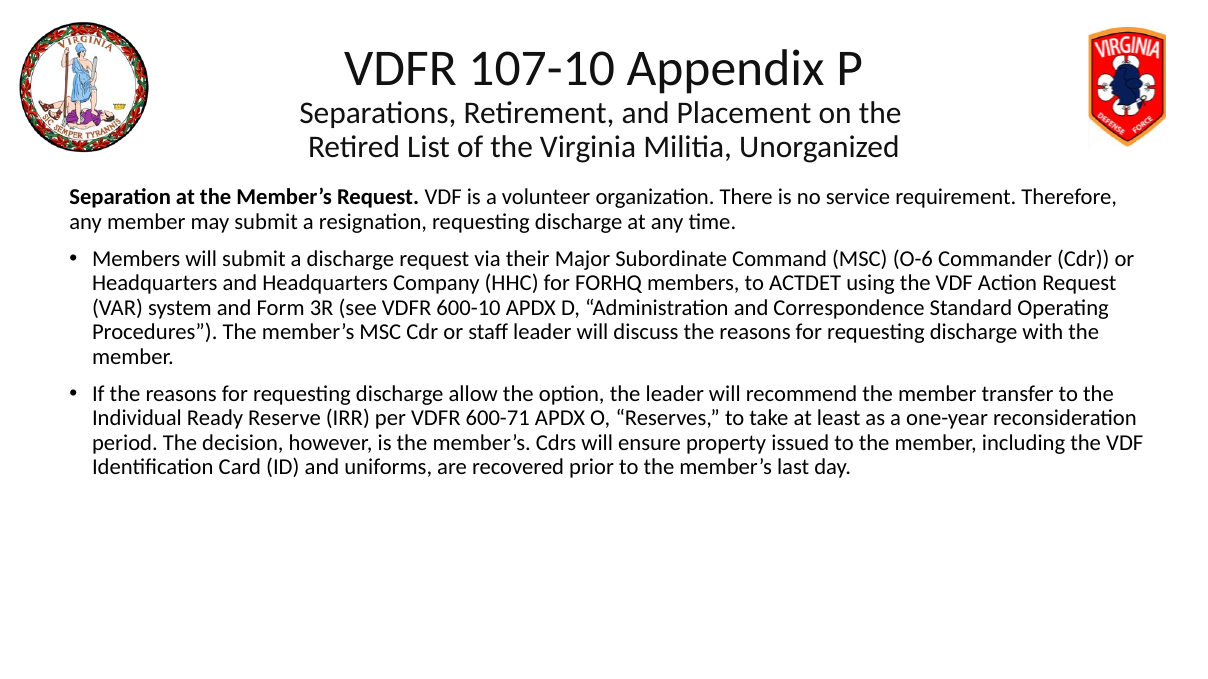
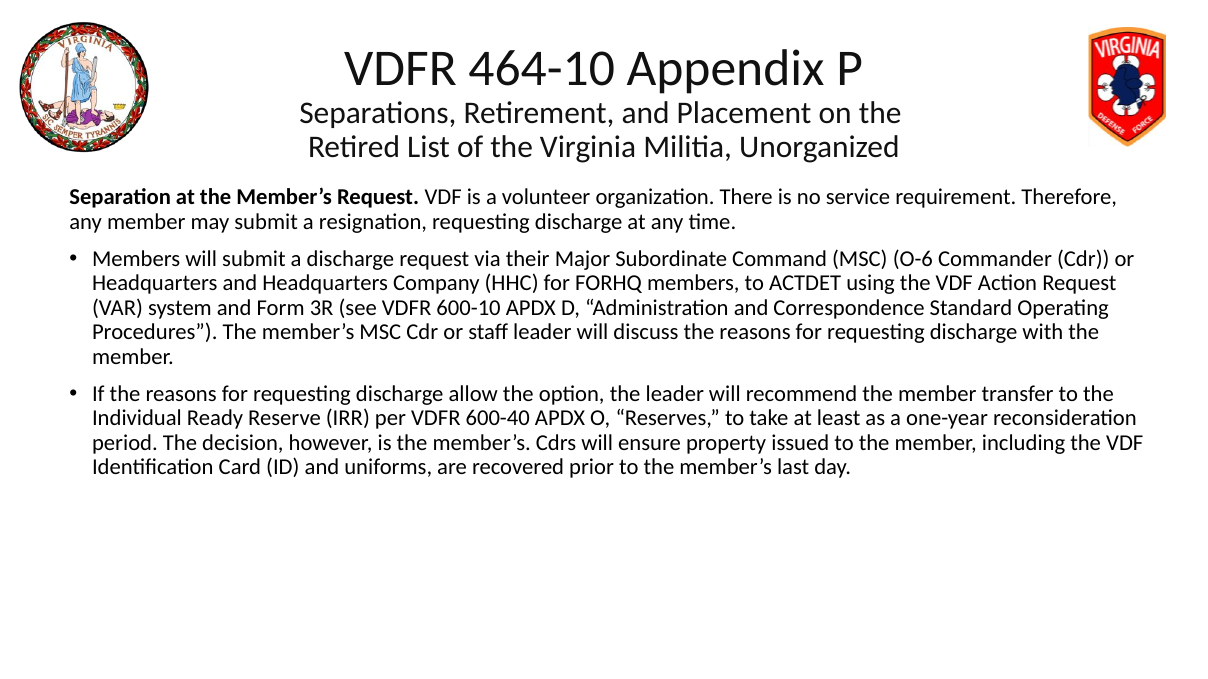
107-10: 107-10 -> 464-10
600-71: 600-71 -> 600-40
